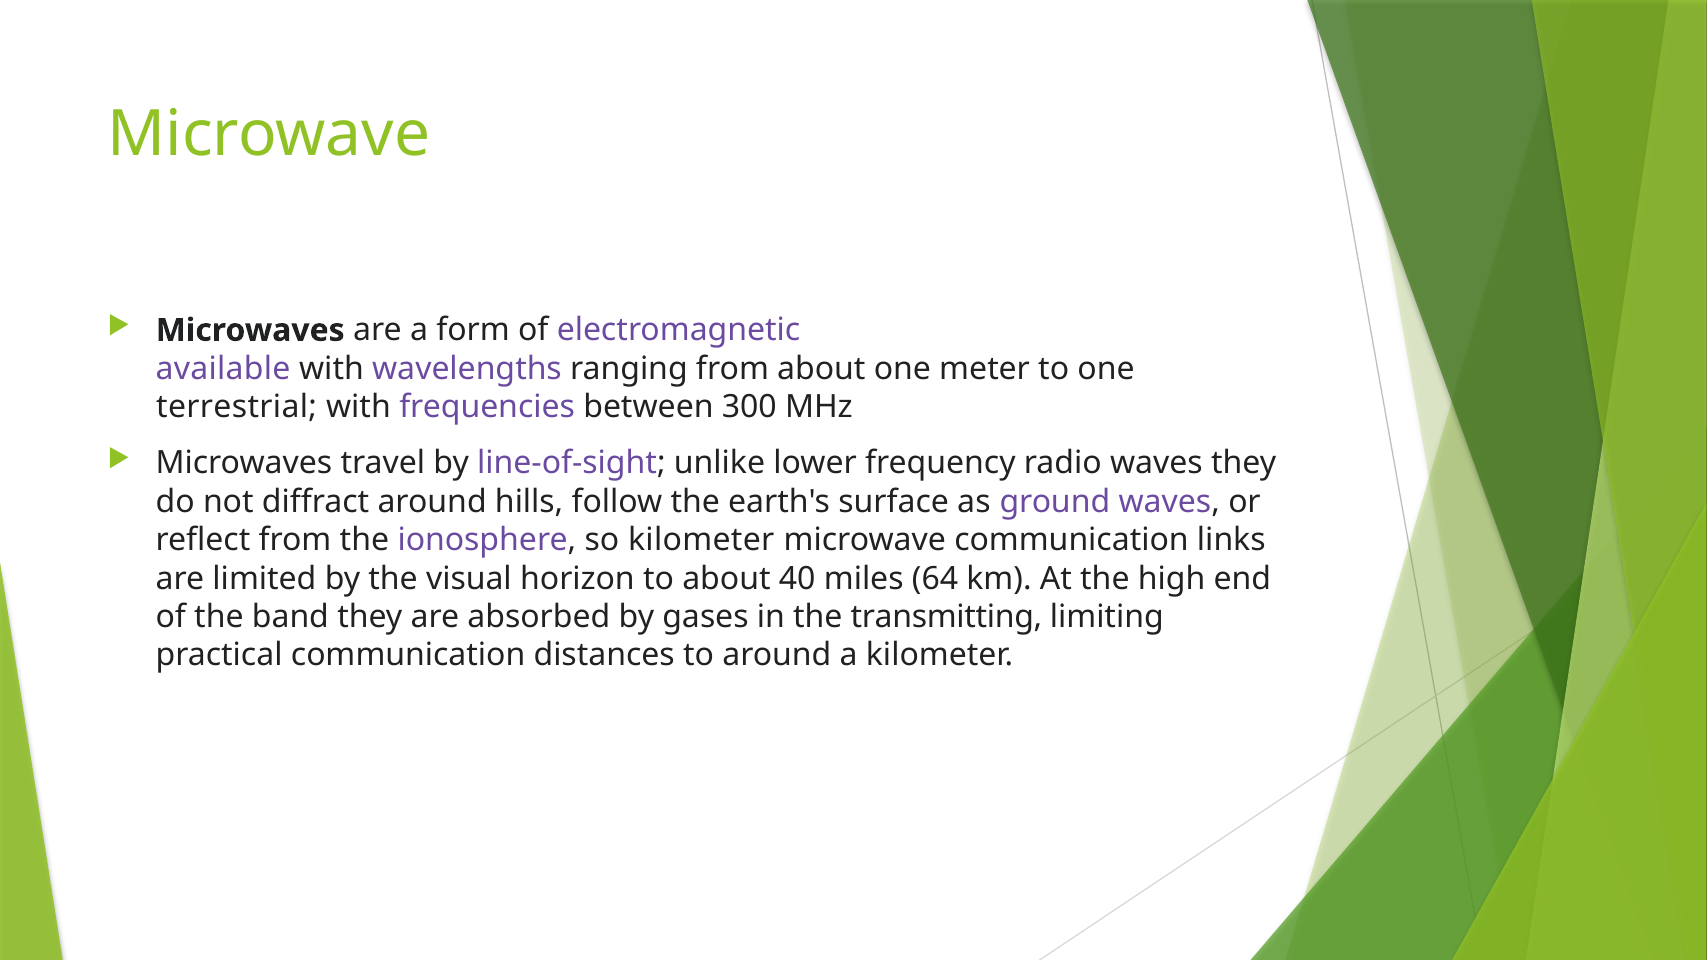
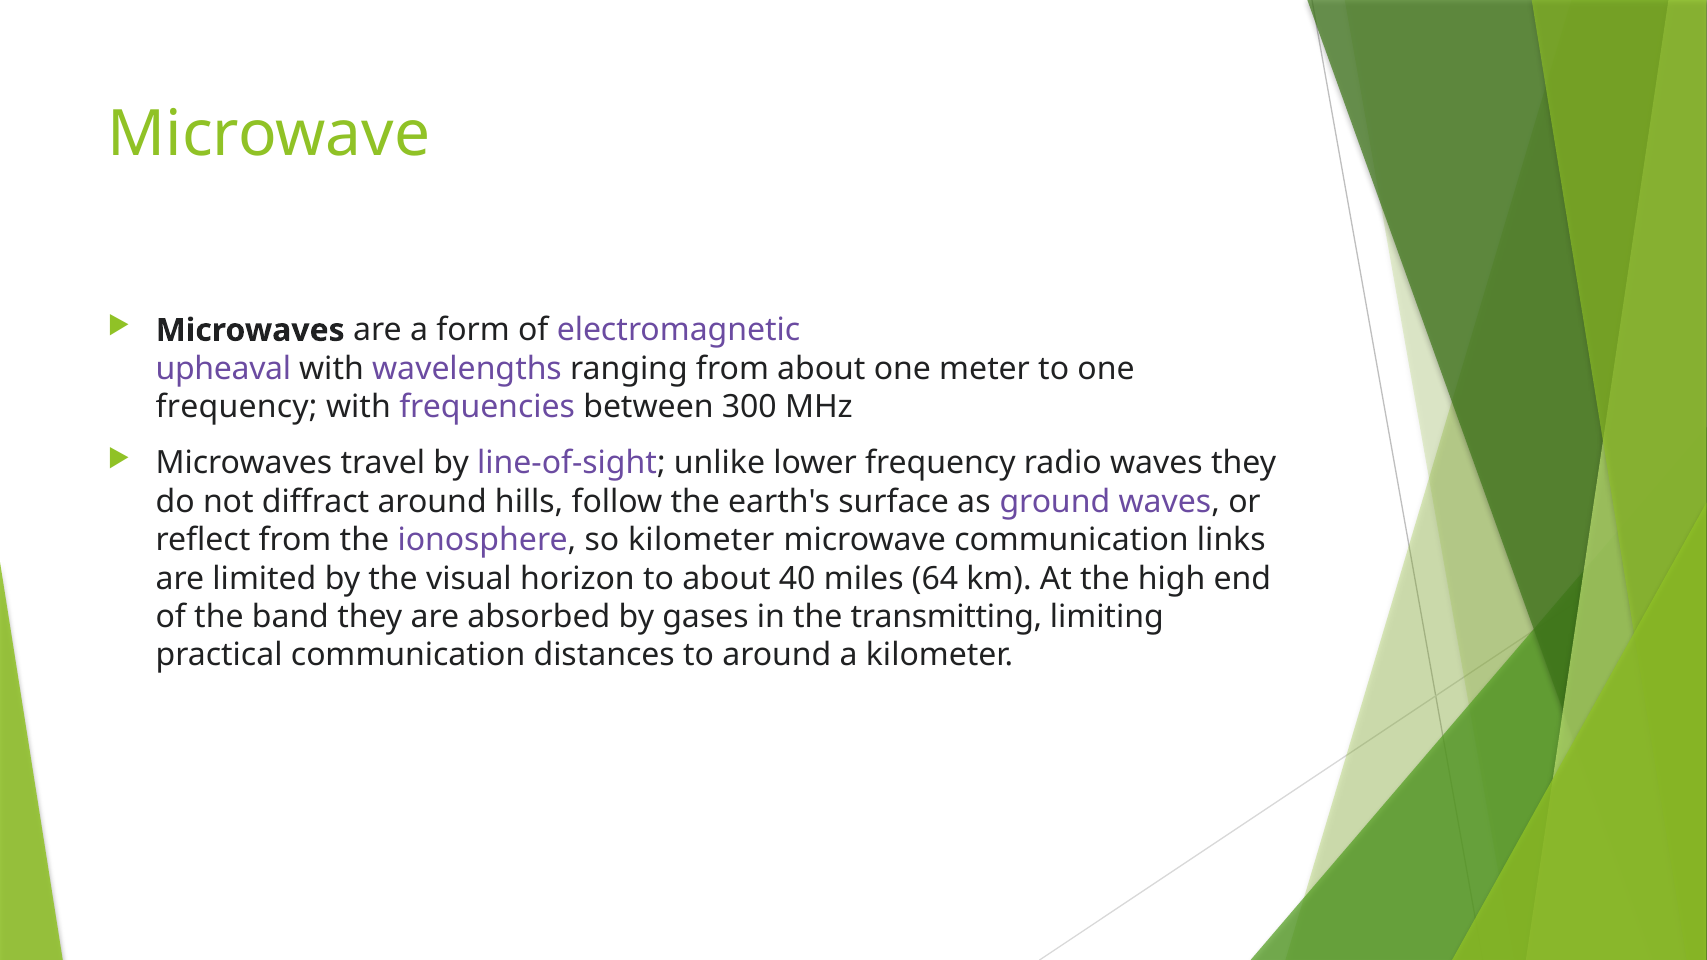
available: available -> upheaval
terrestrial at (237, 407): terrestrial -> frequency
